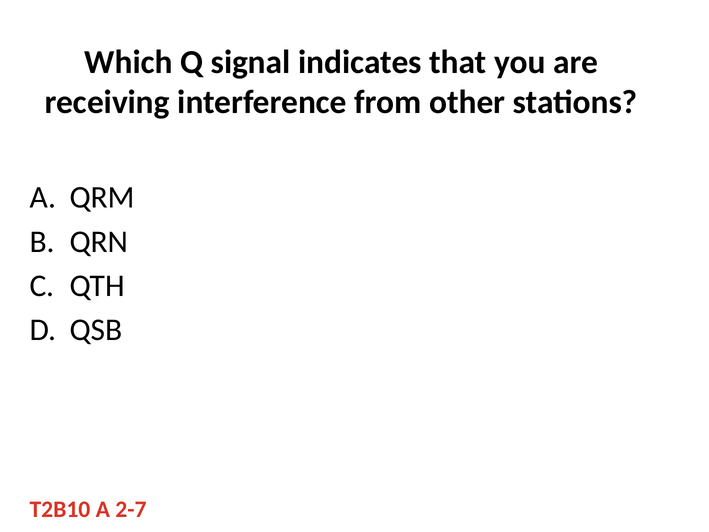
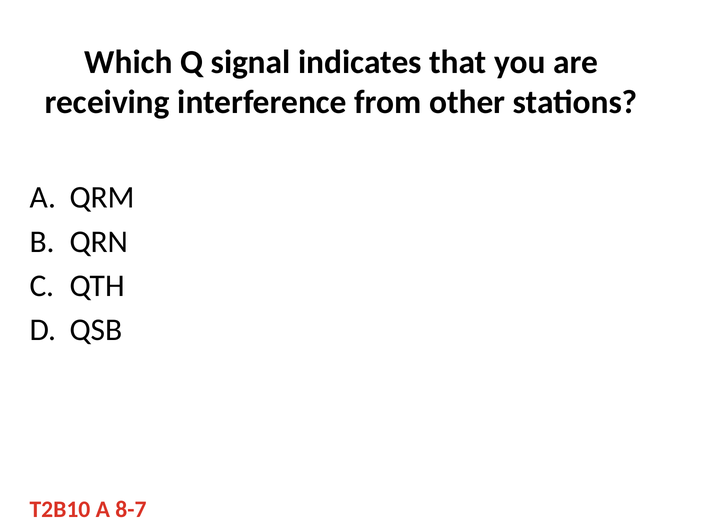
2-7: 2-7 -> 8-7
